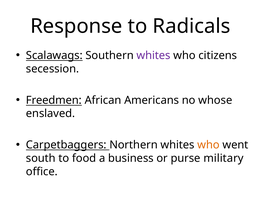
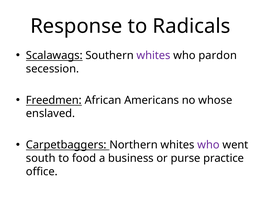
citizens: citizens -> pardon
who at (208, 145) colour: orange -> purple
military: military -> practice
